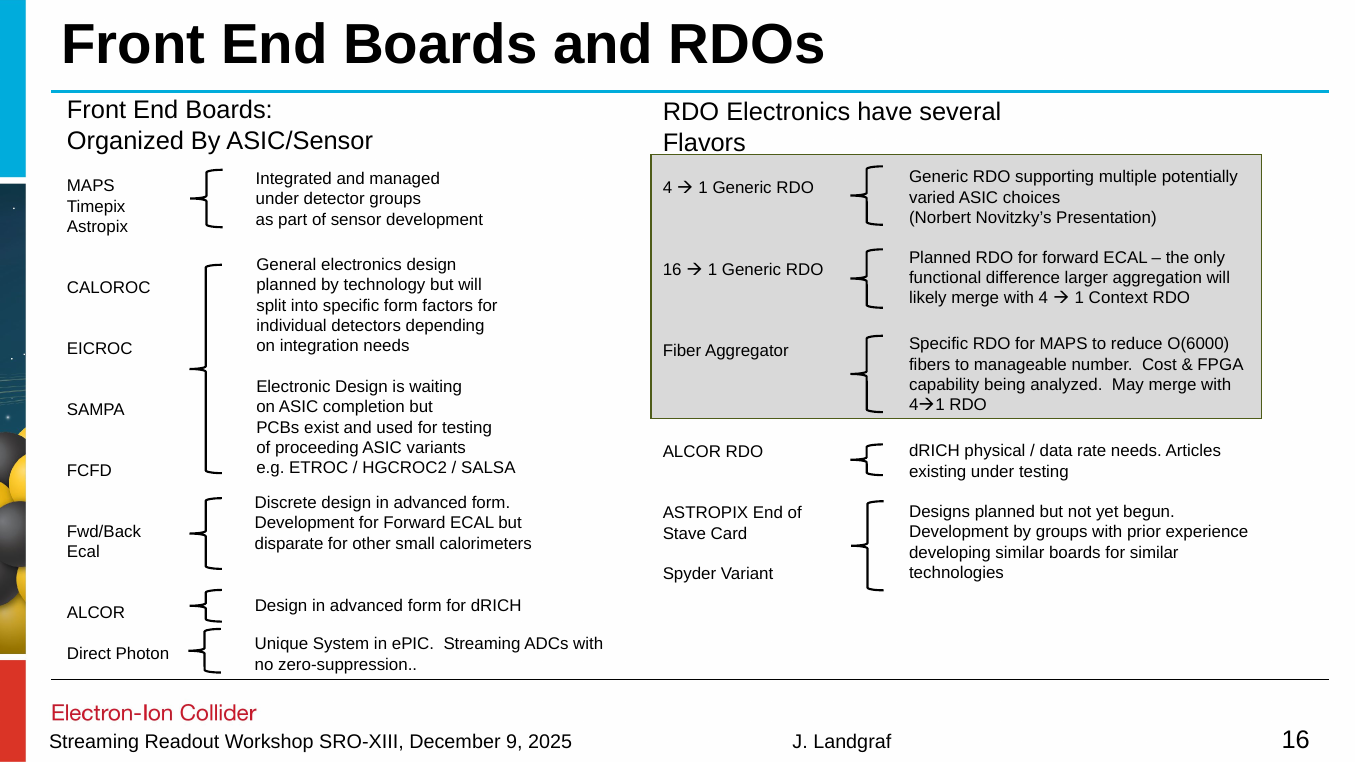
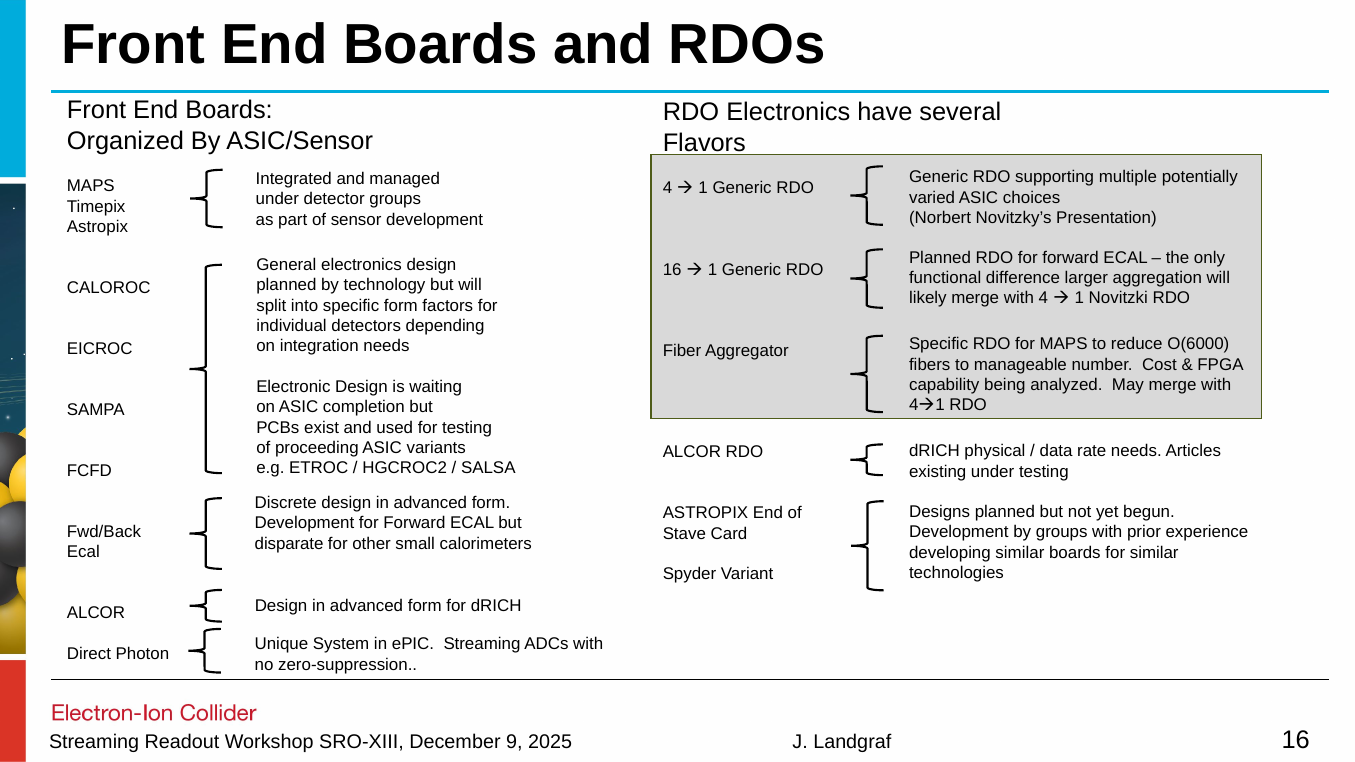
Context: Context -> Novitzki
